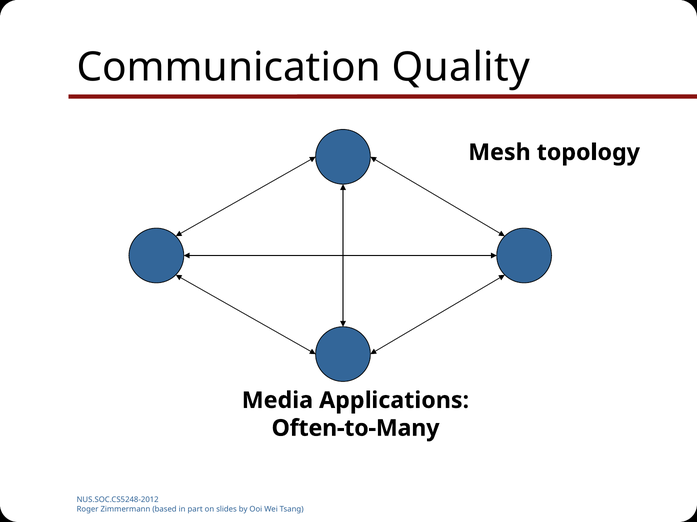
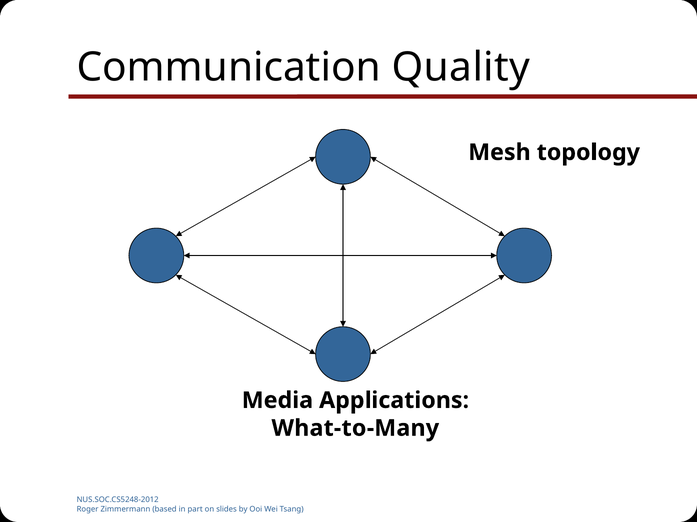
Often-to-Many: Often-to-Many -> What-to-Many
